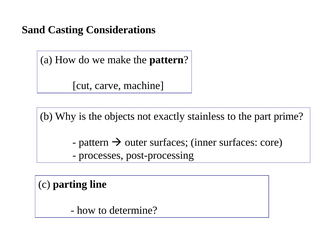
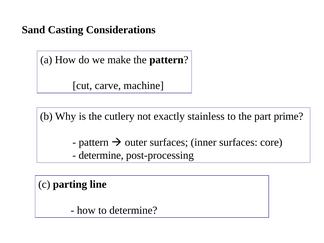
objects: objects -> cutlery
processes at (101, 155): processes -> determine
